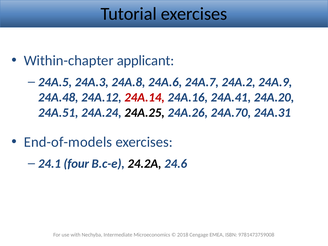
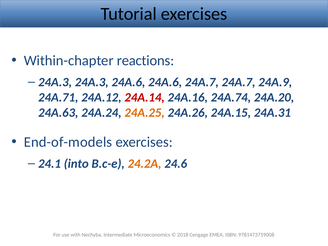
applicant: applicant -> reactions
24A.5 at (55, 82): 24A.5 -> 24A.3
24A.3 24A.8: 24A.8 -> 24A.6
24A.7 24A.2: 24A.2 -> 24A.7
24A.48: 24A.48 -> 24A.71
24A.41: 24A.41 -> 24A.74
24A.51: 24A.51 -> 24A.63
24A.25 colour: black -> orange
24A.70: 24A.70 -> 24A.15
four: four -> into
24.2A colour: black -> orange
